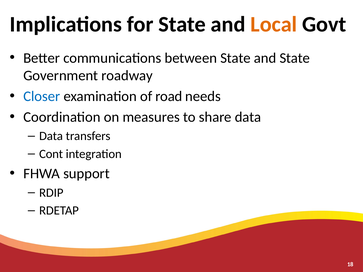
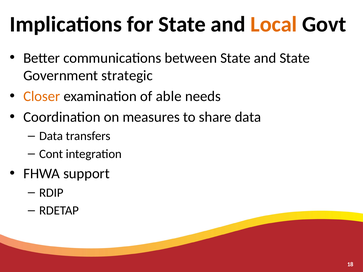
roadway: roadway -> strategic
Closer colour: blue -> orange
road: road -> able
